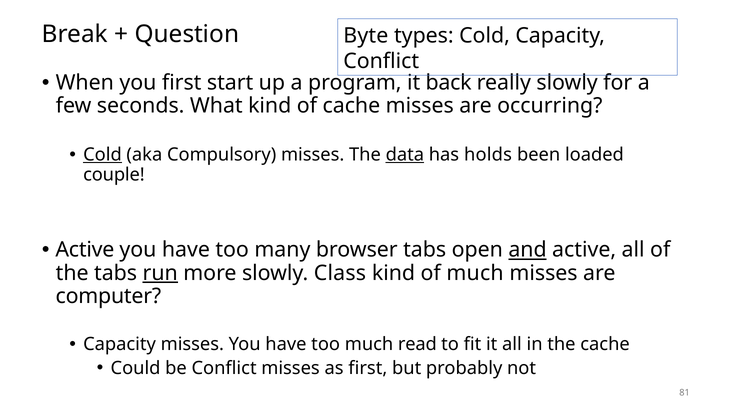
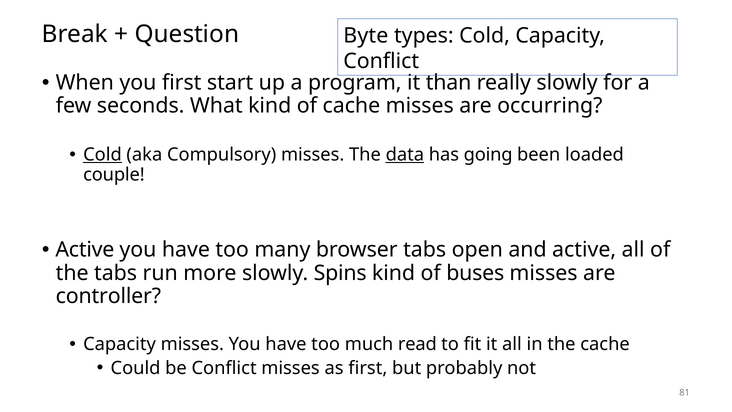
back: back -> than
holds: holds -> going
and underline: present -> none
run underline: present -> none
Class: Class -> Spins
of much: much -> buses
computer: computer -> controller
